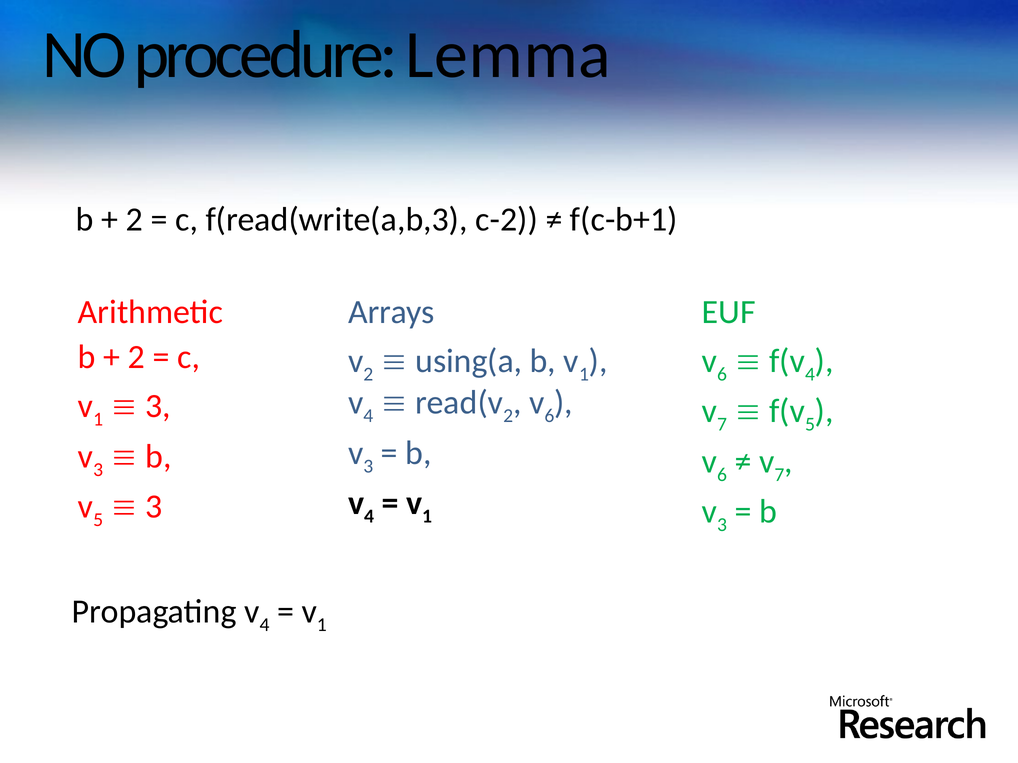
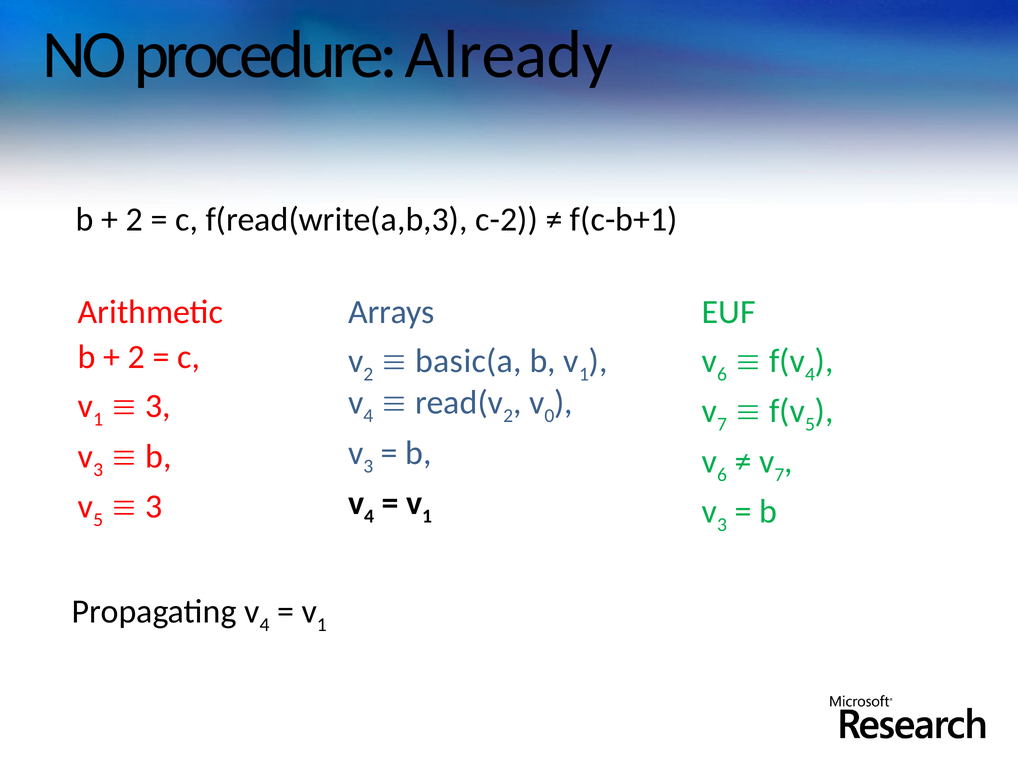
Lemma: Lemma -> Already
using(a: using(a -> basic(a
6 at (549, 416): 6 -> 0
